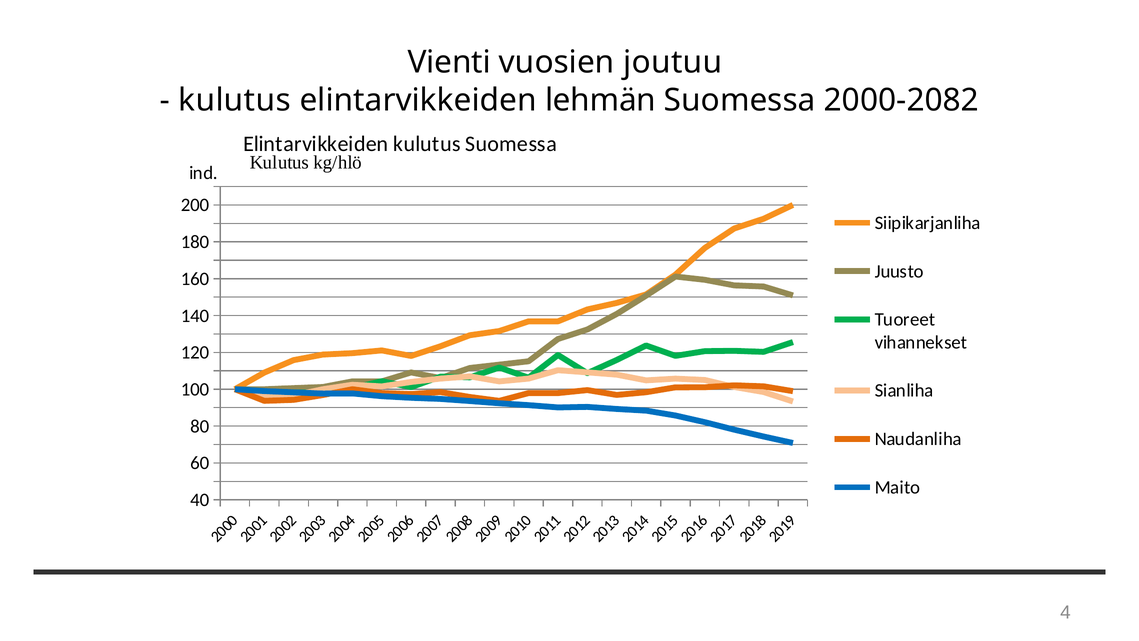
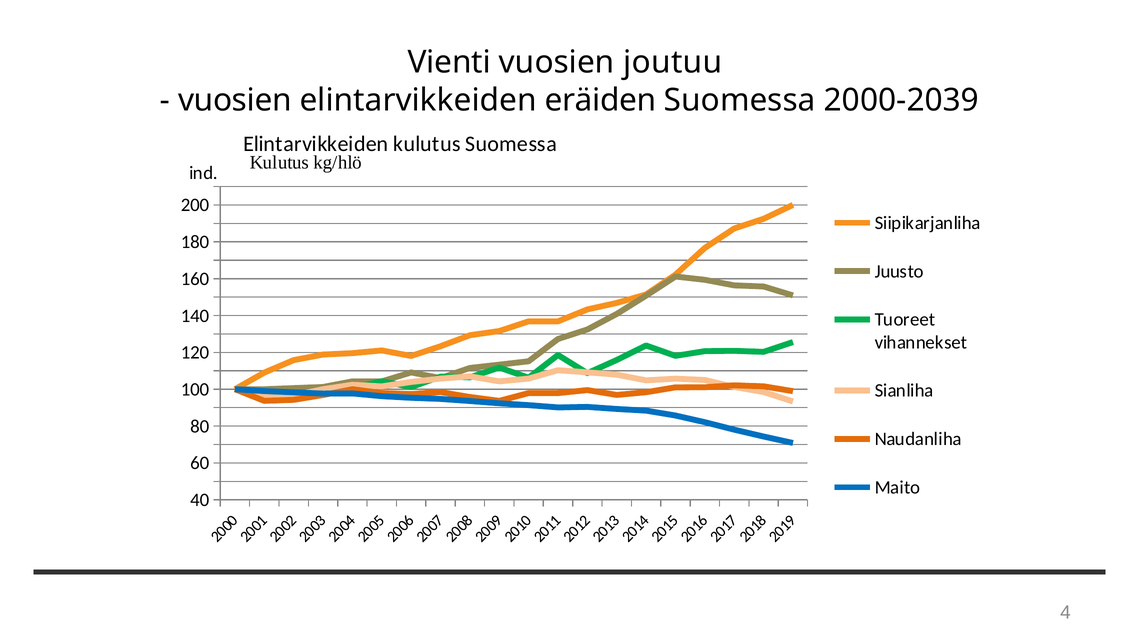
kulutus at (235, 100): kulutus -> vuosien
lehmän: lehmän -> eräiden
2000-2082: 2000-2082 -> 2000-2039
